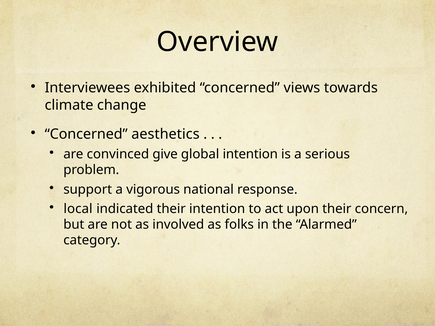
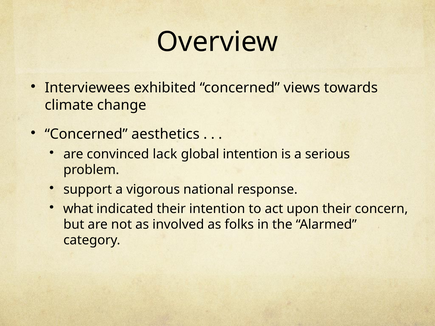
give: give -> lack
local: local -> what
